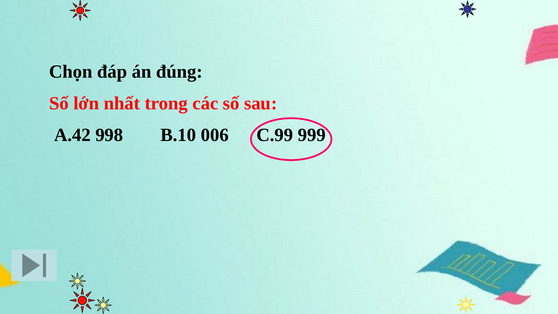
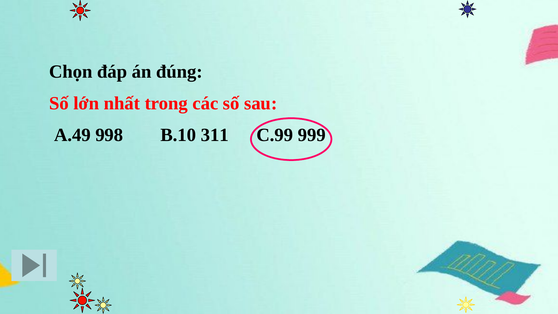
A.42: A.42 -> A.49
006: 006 -> 311
